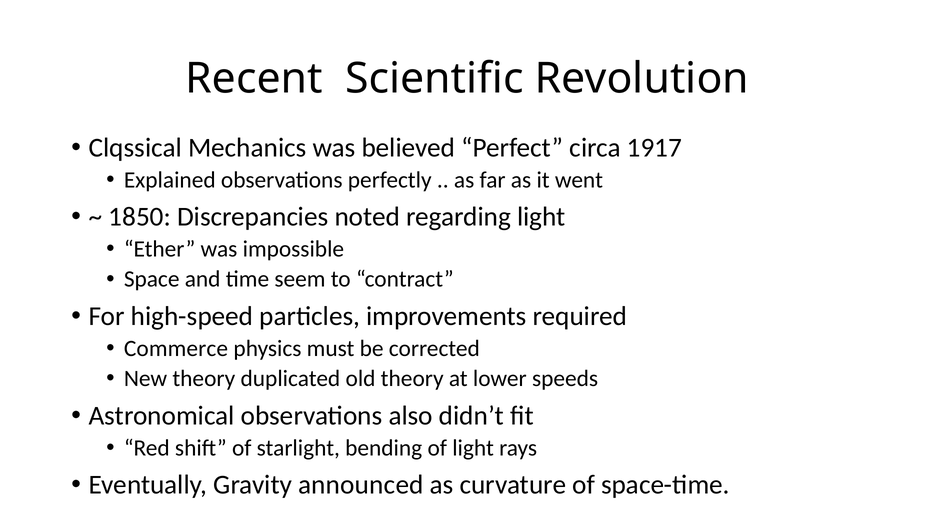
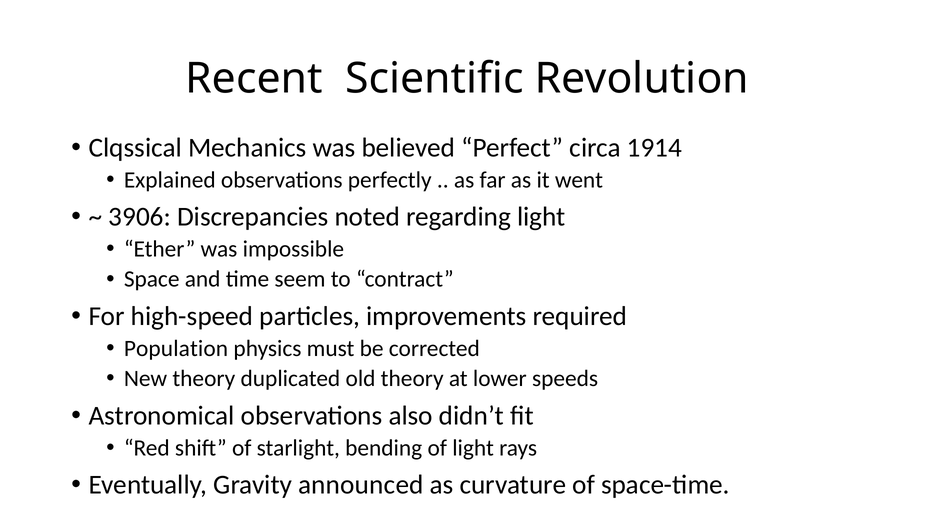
1917: 1917 -> 1914
1850: 1850 -> 3906
Commerce: Commerce -> Population
